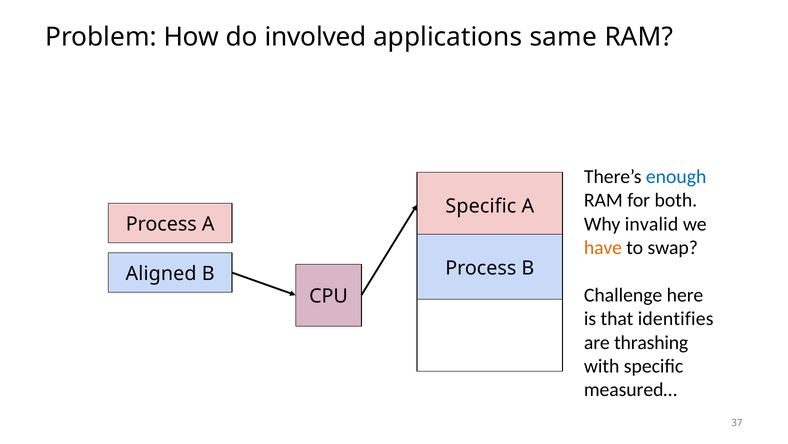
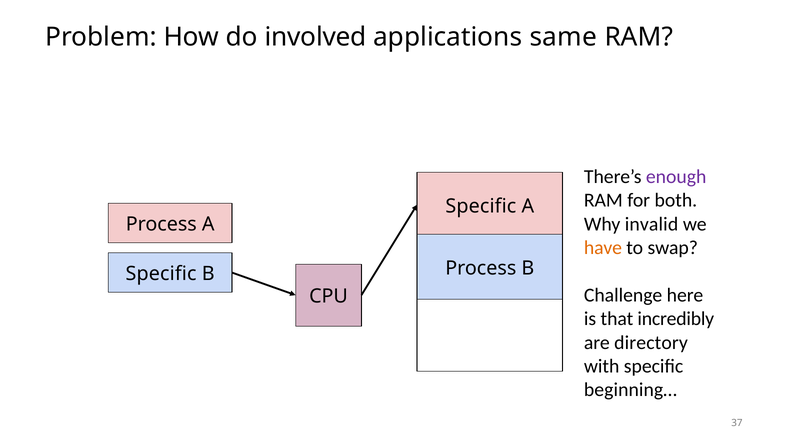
enough colour: blue -> purple
Aligned at (161, 273): Aligned -> Specific
identifies: identifies -> incredibly
thrashing: thrashing -> directory
measured…: measured… -> beginning…
